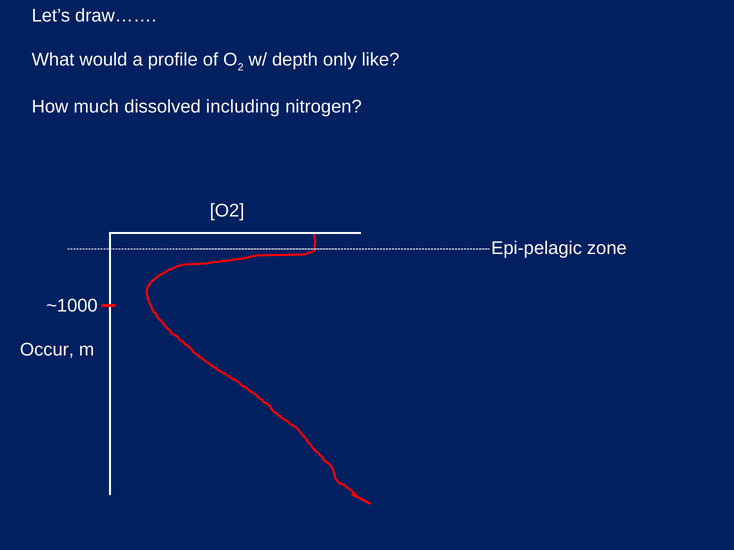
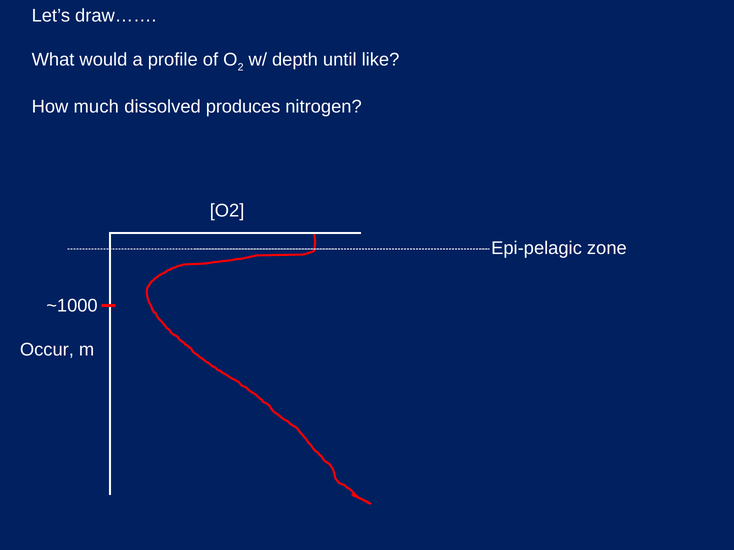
only: only -> until
including: including -> produces
